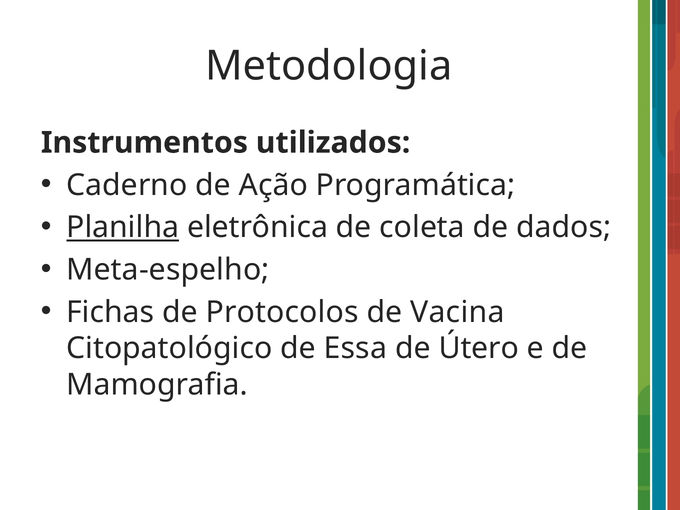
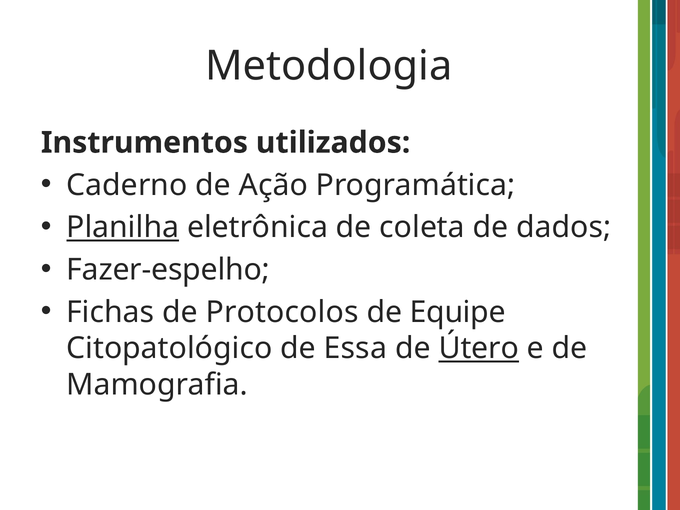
Meta-espelho: Meta-espelho -> Fazer-espelho
Vacina: Vacina -> Equipe
Útero underline: none -> present
